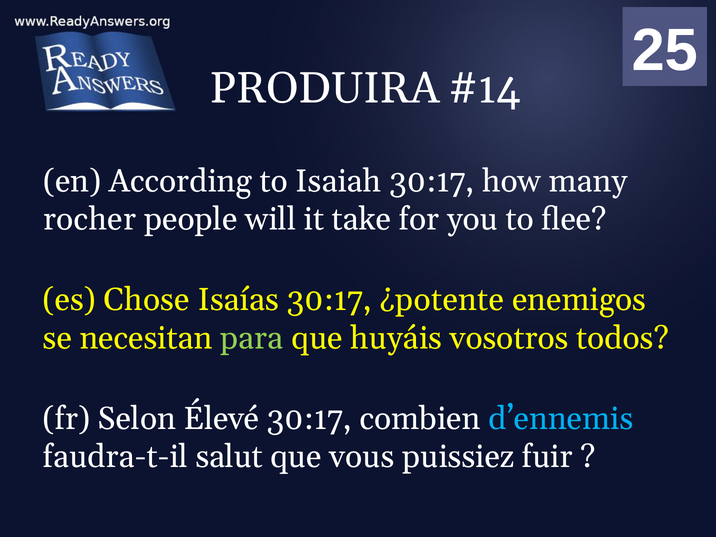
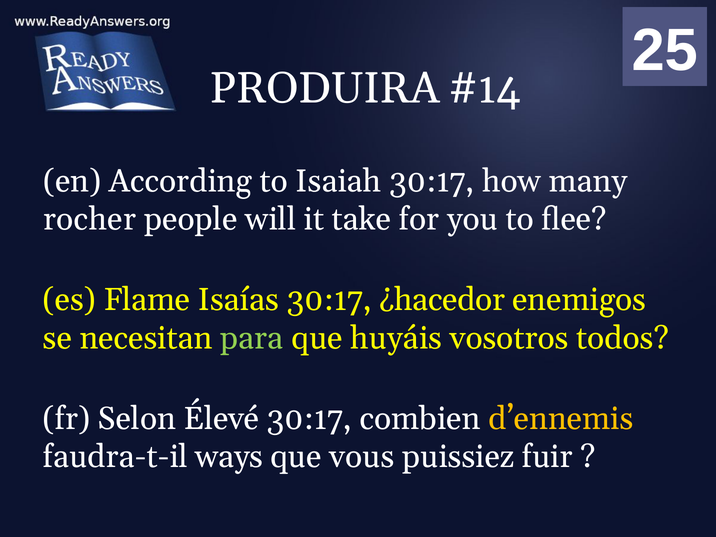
Chose: Chose -> Flame
¿potente: ¿potente -> ¿hacedor
d’ennemis colour: light blue -> yellow
salut: salut -> ways
